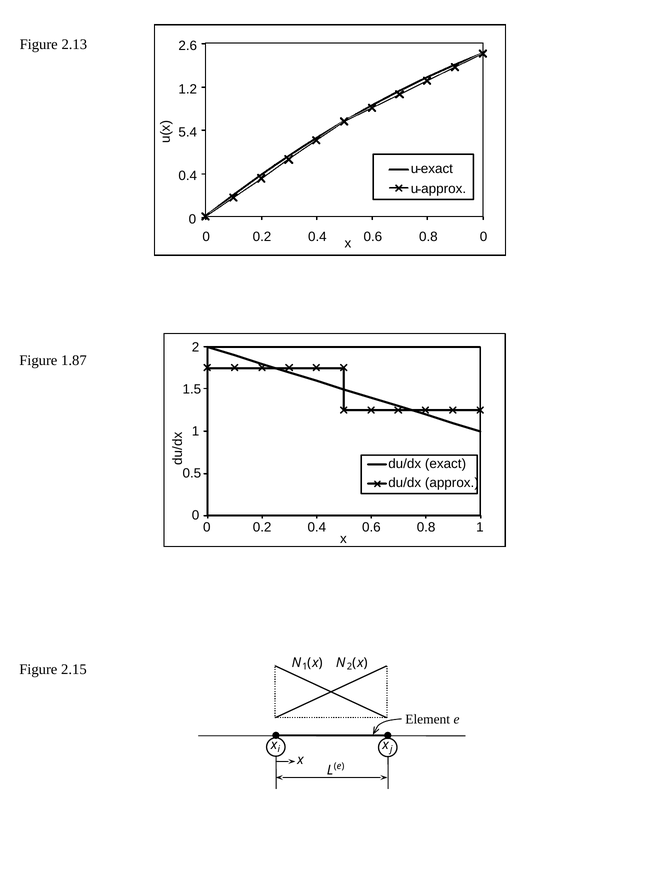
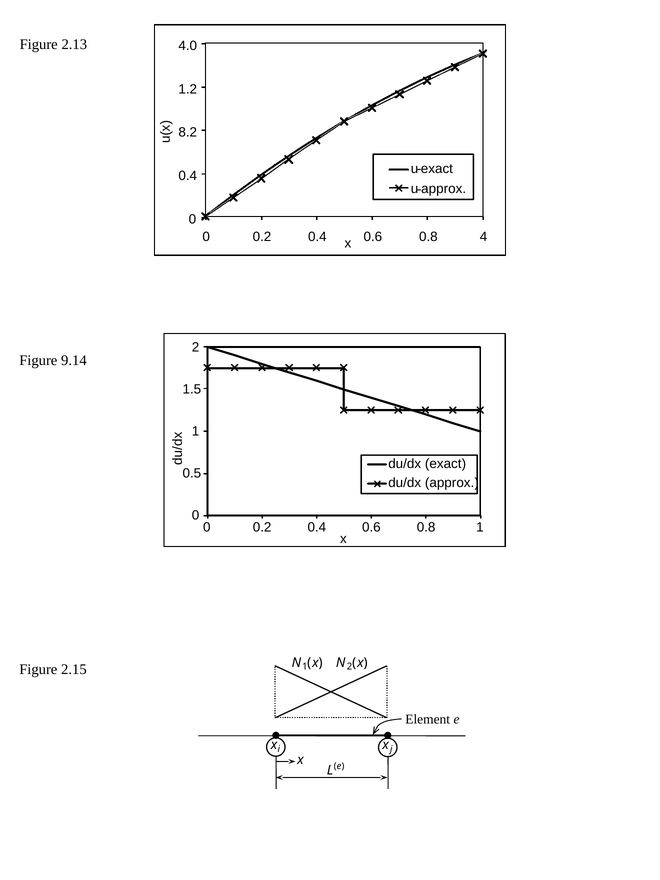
2.6: 2.6 -> 4.0
5.4: 5.4 -> 8.2
0.8 0: 0 -> 4
1.87: 1.87 -> 9.14
